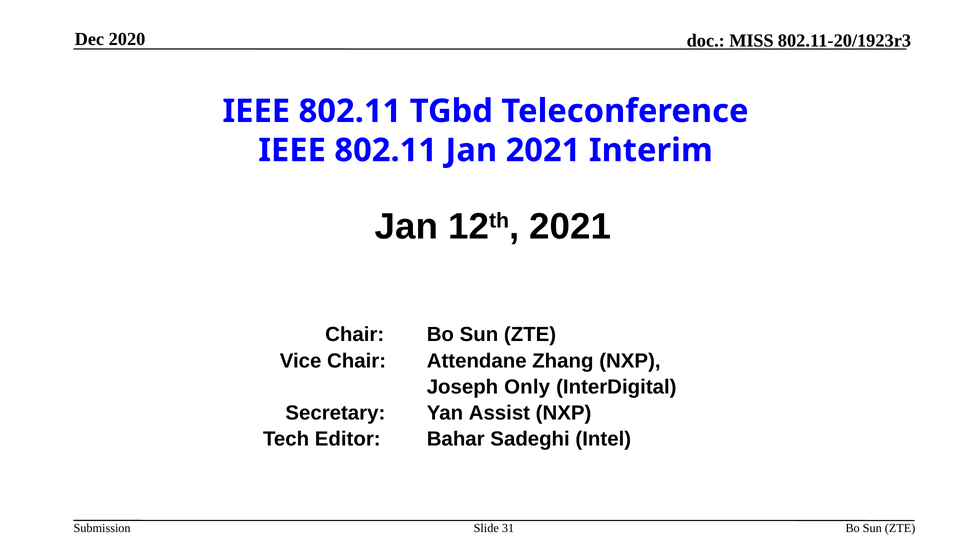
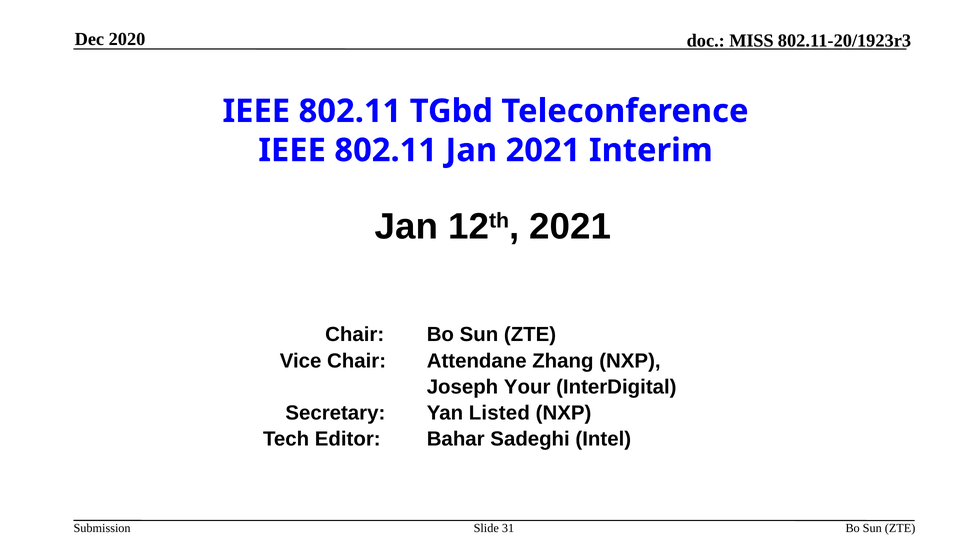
Only: Only -> Your
Assist: Assist -> Listed
